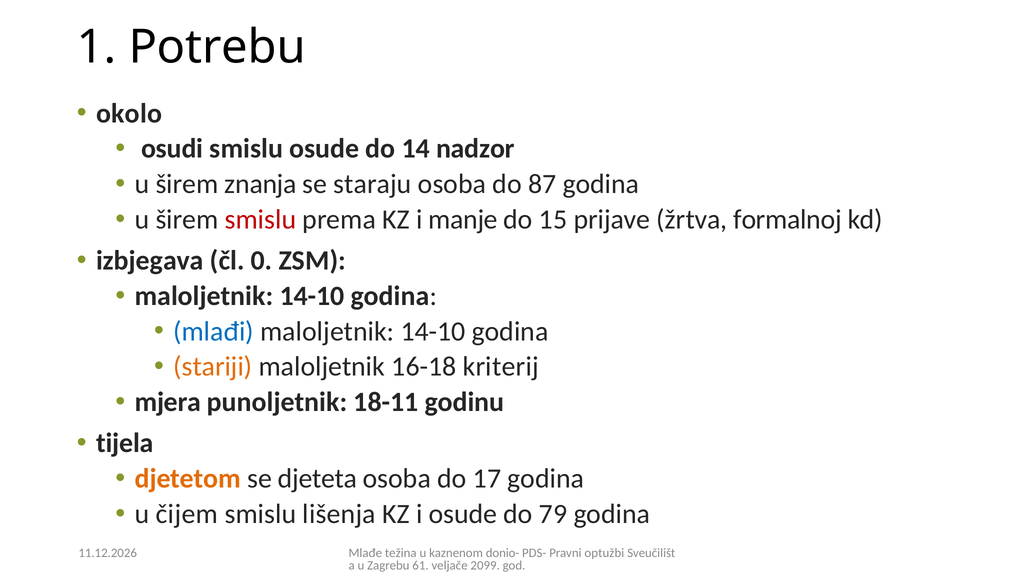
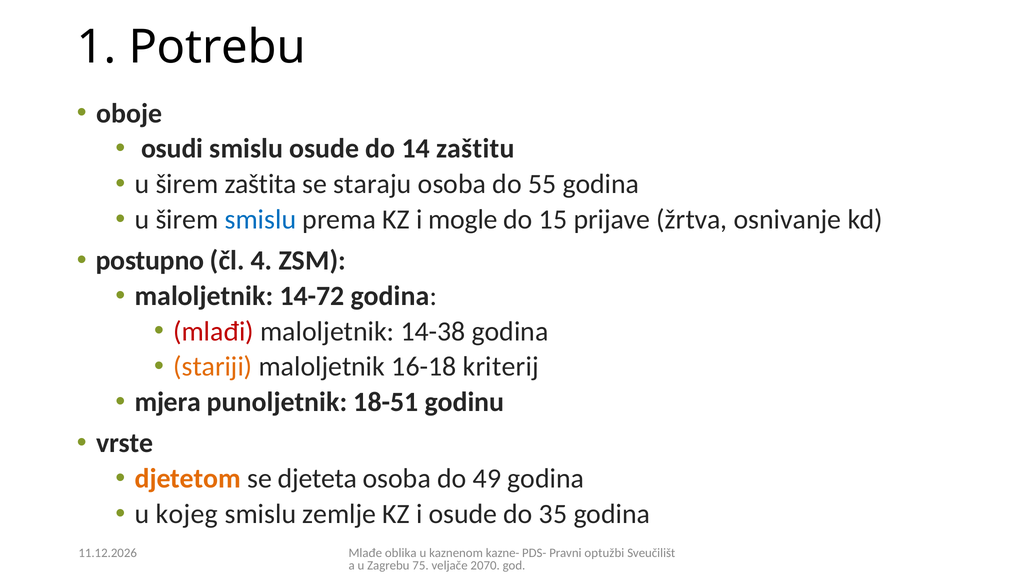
okolo: okolo -> oboje
nadzor: nadzor -> zaštitu
znanja: znanja -> zaštita
87: 87 -> 55
smislu at (260, 220) colour: red -> blue
manje: manje -> mogle
formalnoj: formalnoj -> osnivanje
izbjegava: izbjegava -> postupno
0: 0 -> 4
14-10 at (312, 296): 14-10 -> 14-72
mlađi colour: blue -> red
14-10 at (433, 331): 14-10 -> 14-38
18-11: 18-11 -> 18-51
tijela: tijela -> vrste
17: 17 -> 49
čijem: čijem -> kojeg
lišenja: lišenja -> zemlje
79: 79 -> 35
težina: težina -> oblika
donio-: donio- -> kazne-
61: 61 -> 75
2099: 2099 -> 2070
